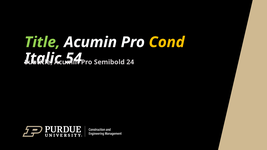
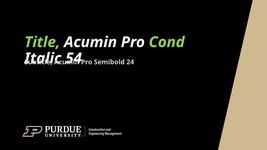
Cond colour: yellow -> light green
